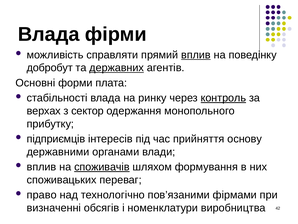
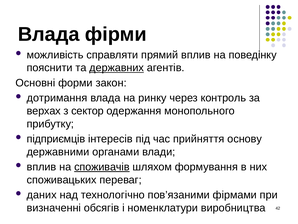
вплив at (196, 55) underline: present -> none
добробут: добробут -> пояснити
плата: плата -> закон
стабільності: стабільності -> дотримання
контроль underline: present -> none
право: право -> даних
